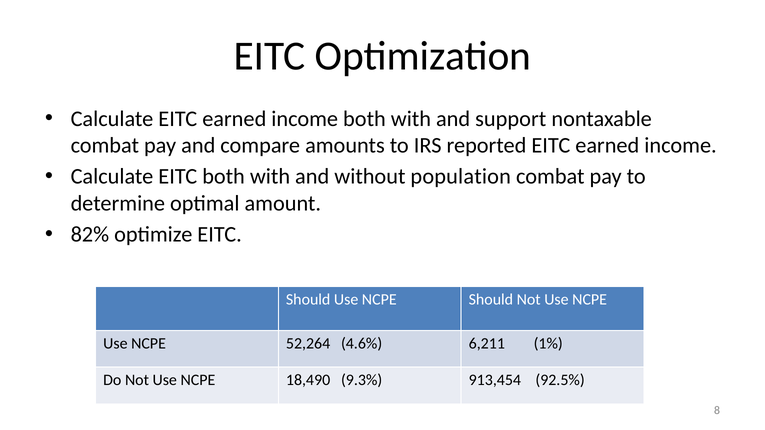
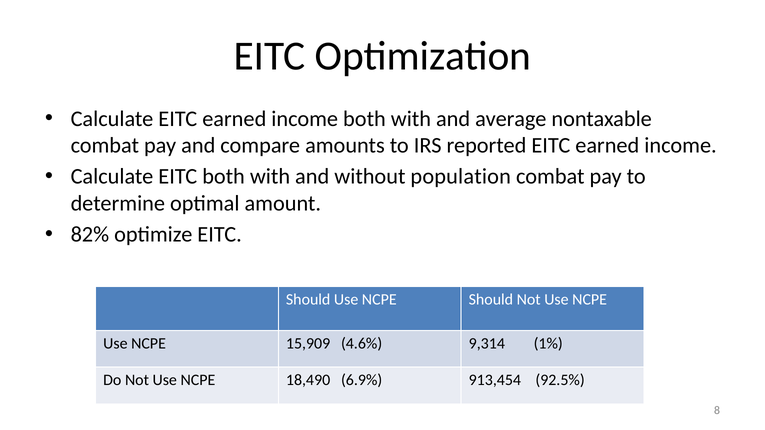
support: support -> average
52,264: 52,264 -> 15,909
6,211: 6,211 -> 9,314
9.3%: 9.3% -> 6.9%
